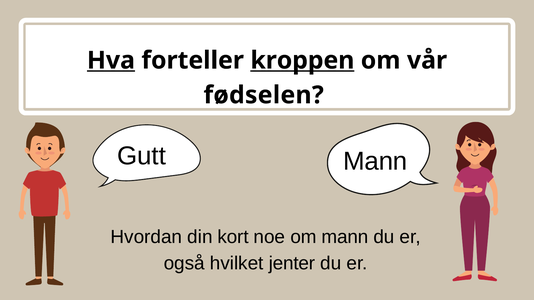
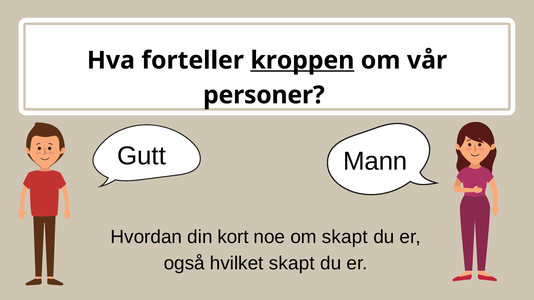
Hva underline: present -> none
fødselen: fødselen -> personer
om mann: mann -> skapt
hvilket jenter: jenter -> skapt
